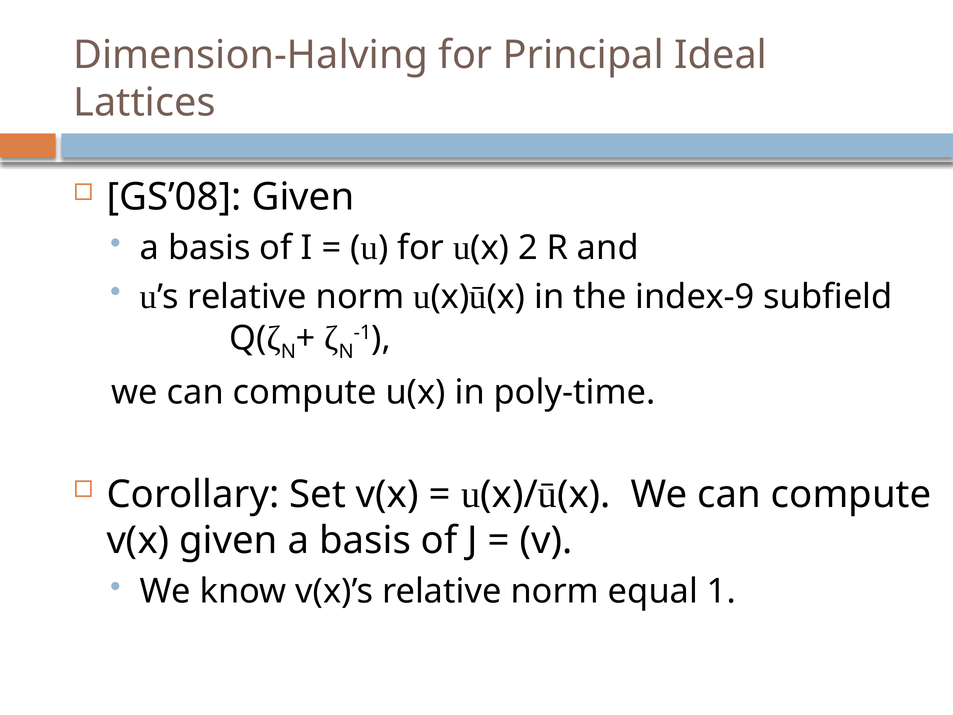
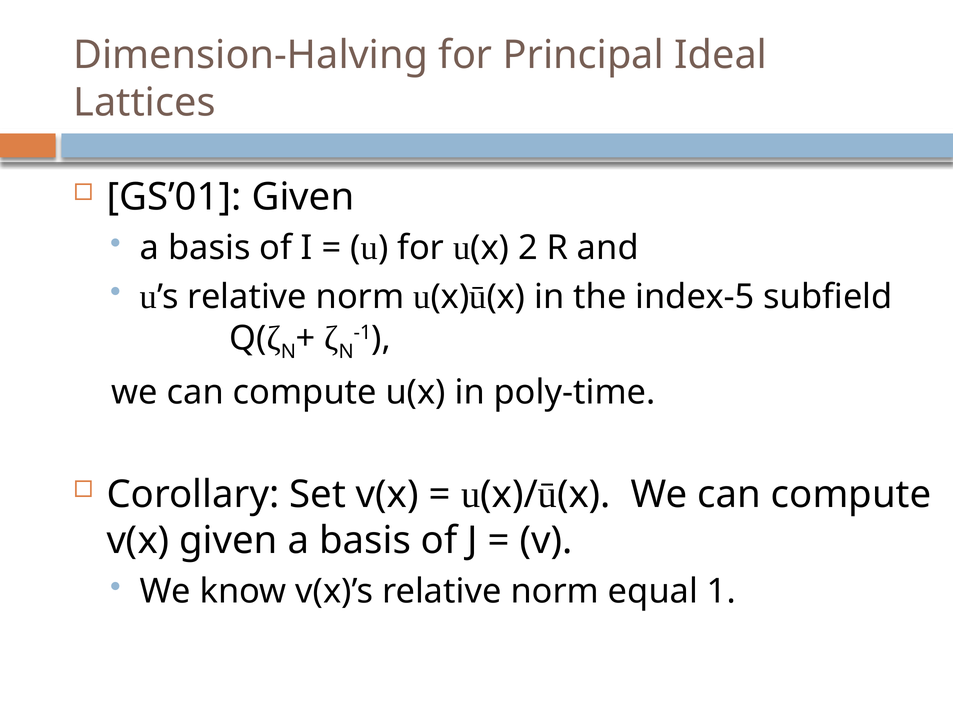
GS’08: GS’08 -> GS’01
index-9: index-9 -> index-5
